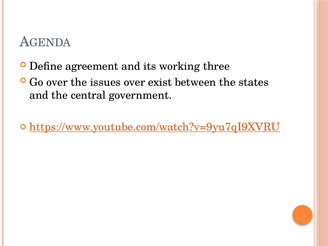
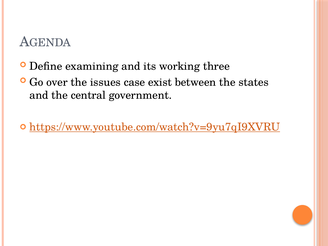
agreement: agreement -> examining
issues over: over -> case
